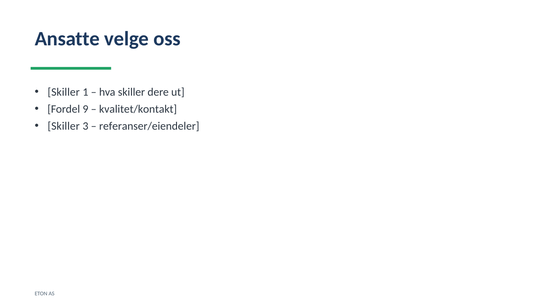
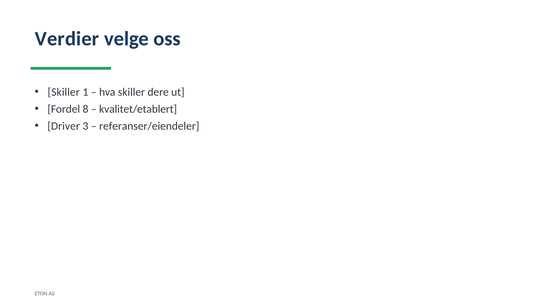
Ansatte: Ansatte -> Verdier
9: 9 -> 8
kvalitet/kontakt: kvalitet/kontakt -> kvalitet/etablert
Skiller at (64, 126): Skiller -> Driver
